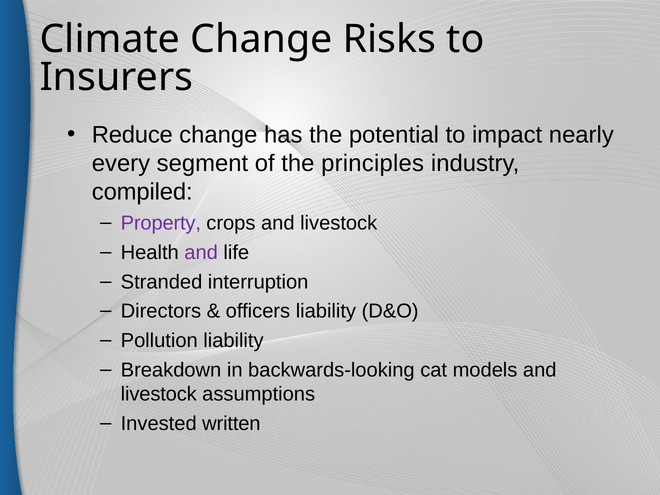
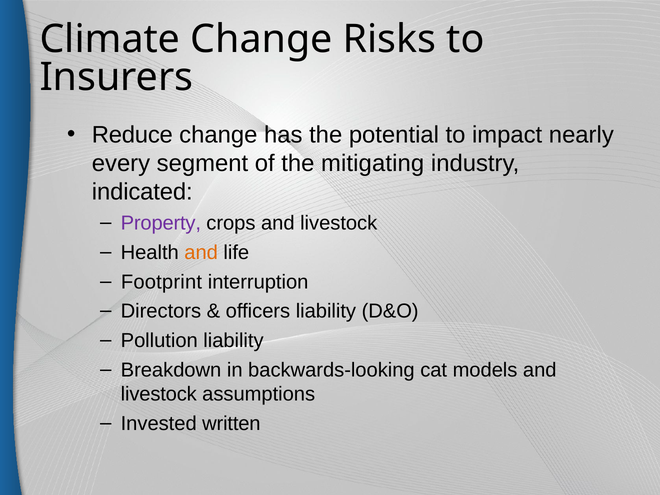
principles: principles -> mitigating
compiled: compiled -> indicated
and at (201, 253) colour: purple -> orange
Stranded: Stranded -> Footprint
